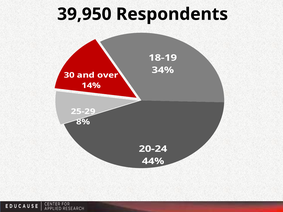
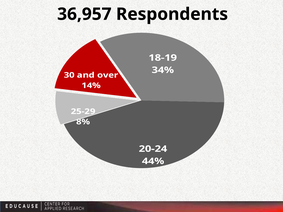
39,950: 39,950 -> 36,957
